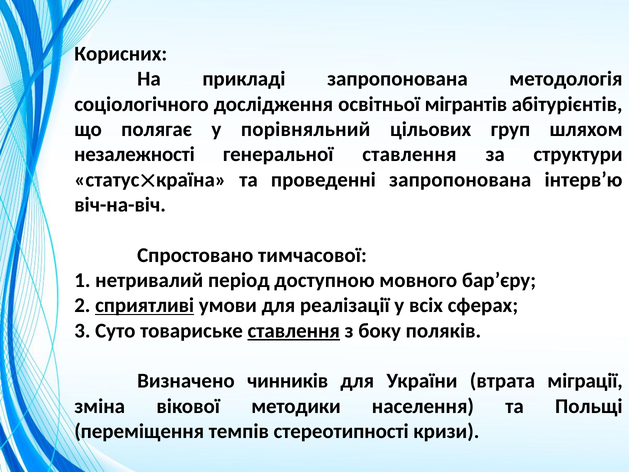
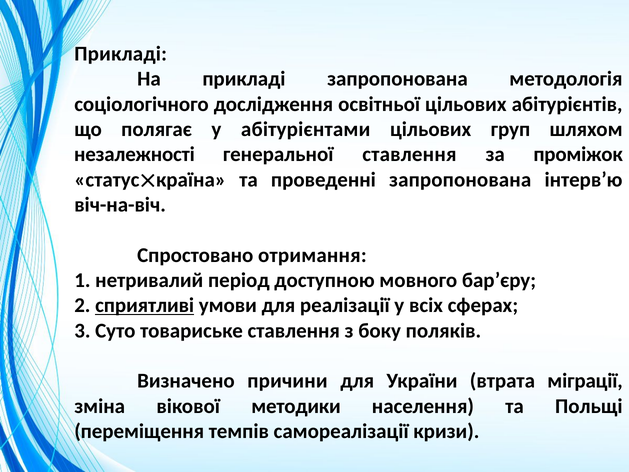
Корисних at (121, 54): Корисних -> Прикладі
освітньої мігрантів: мігрантів -> цільових
порівняльний: порівняльний -> абітурієнтами
структури: структури -> проміжок
тимчасової: тимчасової -> отримання
ставлення at (294, 331) underline: present -> none
чинників: чинників -> причини
стереотипності: стереотипності -> самореалізації
